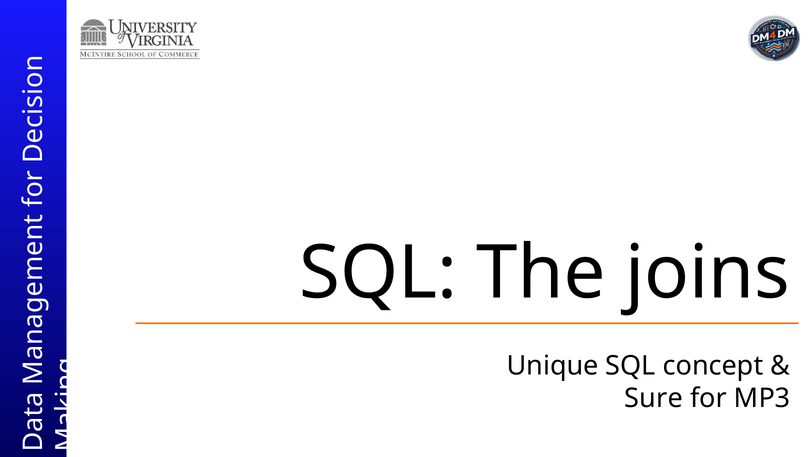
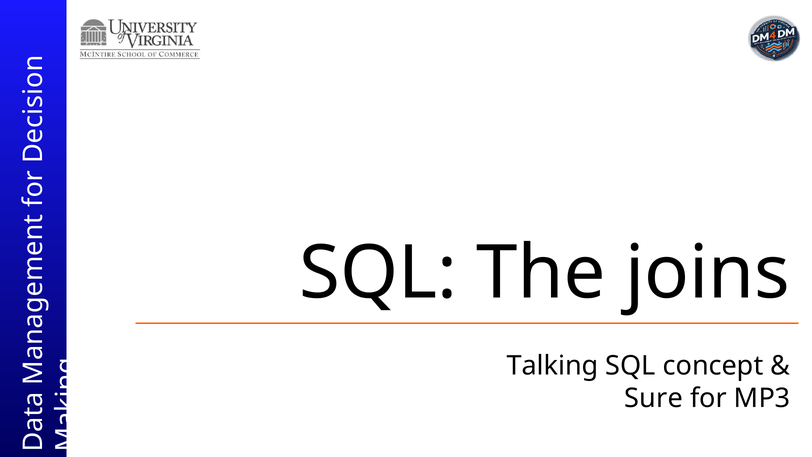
Unique: Unique -> Talking
